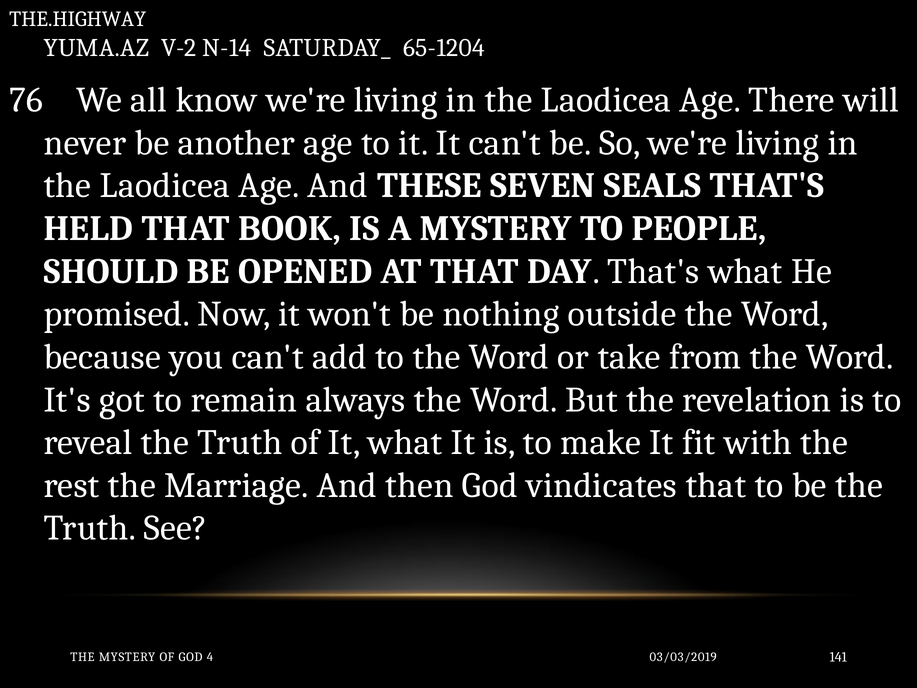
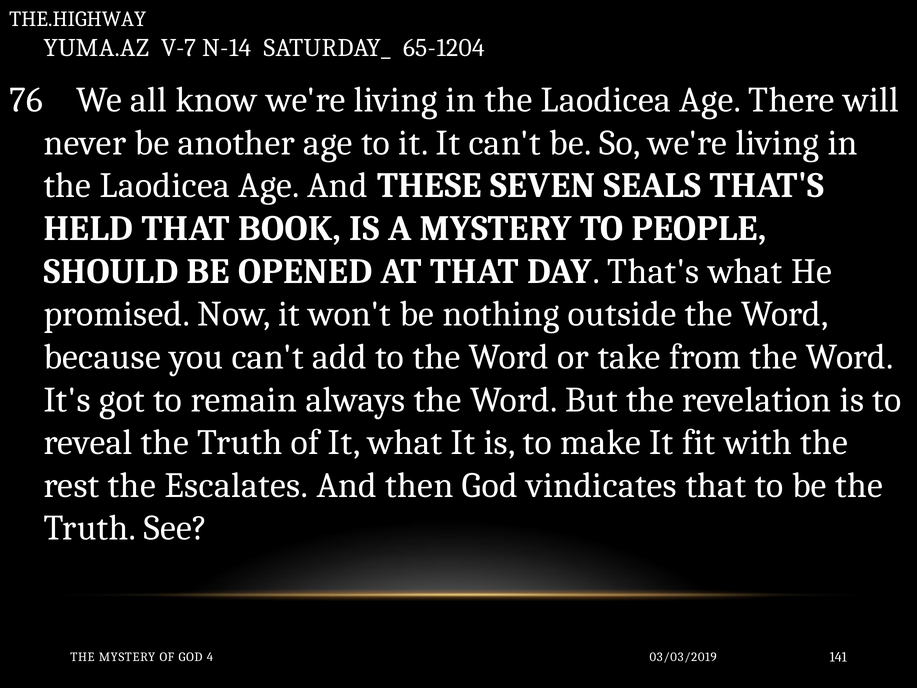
V-2: V-2 -> V-7
Marriage: Marriage -> Escalates
